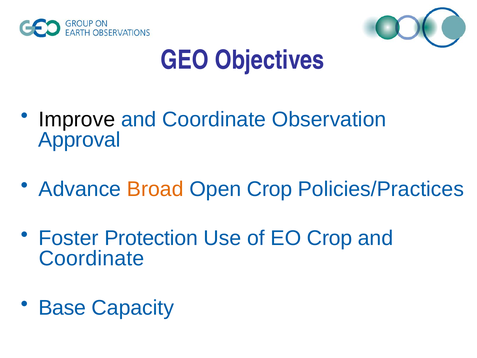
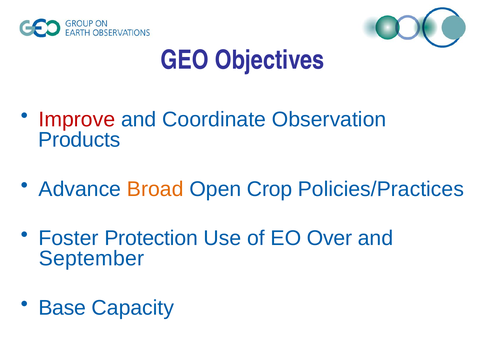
Improve colour: black -> red
Approval: Approval -> Products
EO Crop: Crop -> Over
Coordinate at (91, 258): Coordinate -> September
